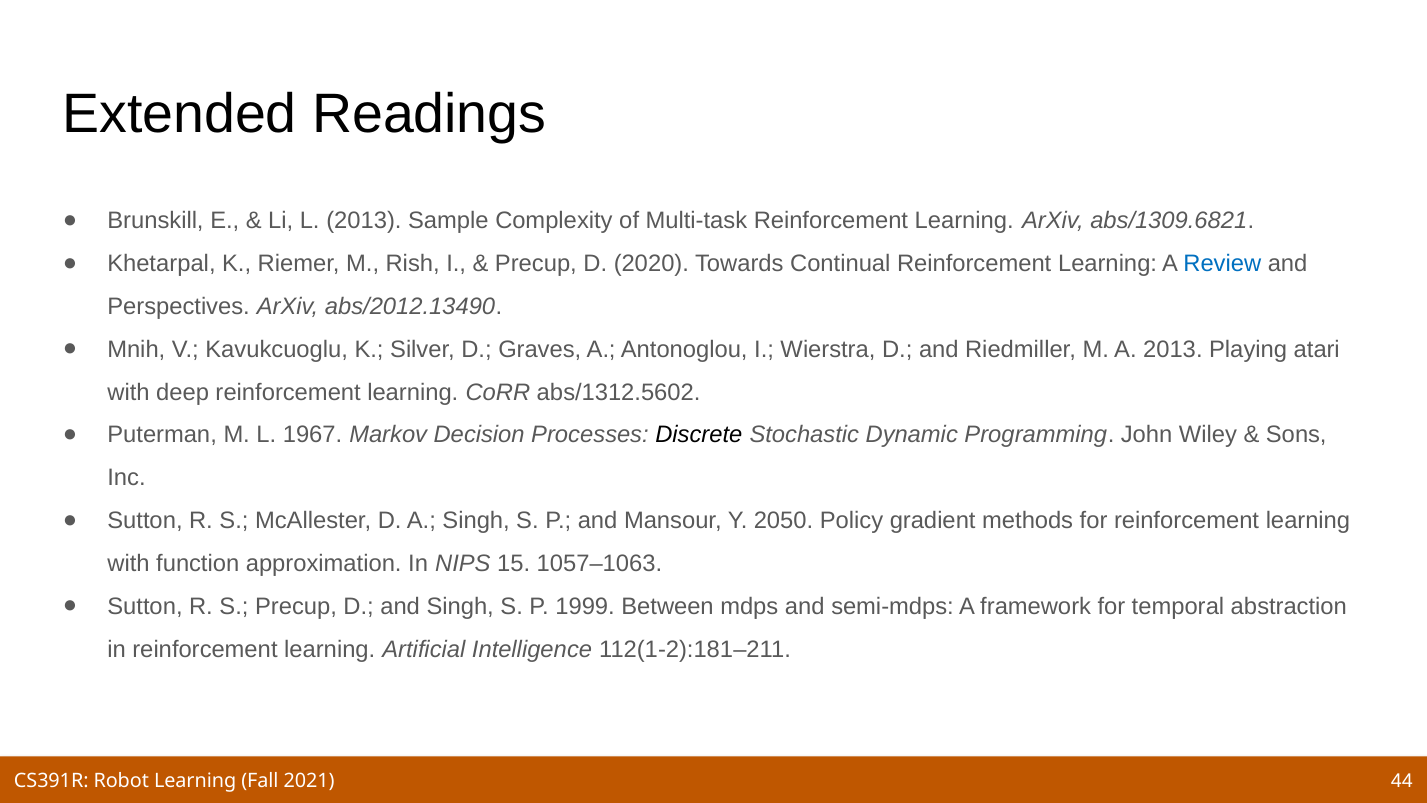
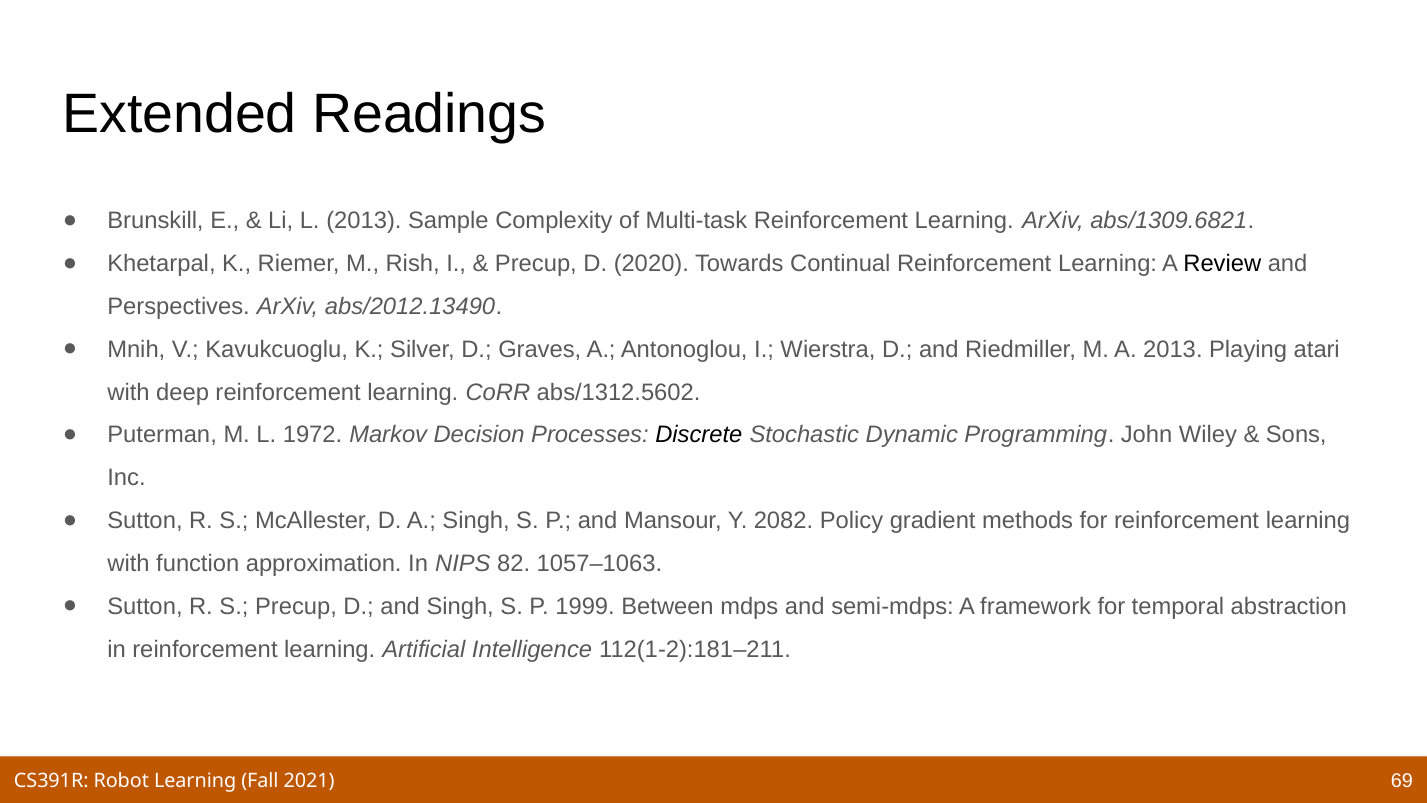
Review colour: blue -> black
1967: 1967 -> 1972
2050: 2050 -> 2082
15: 15 -> 82
44: 44 -> 69
